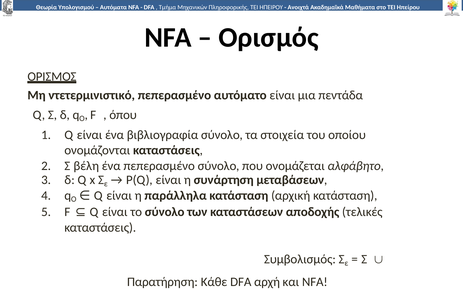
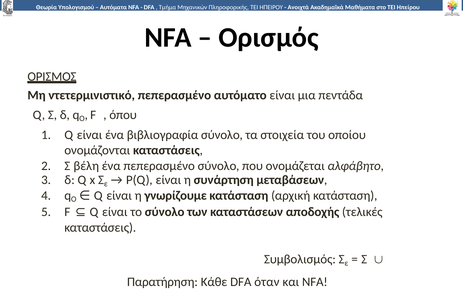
παράλληλα: παράλληλα -> γνωρίζουμε
αρχή: αρχή -> όταν
